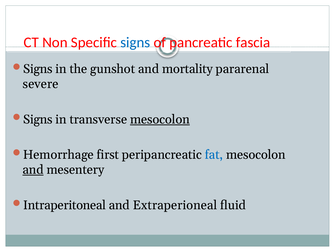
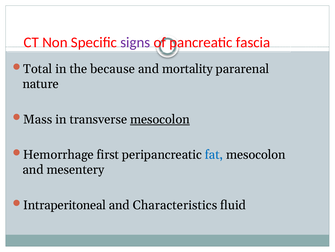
signs at (135, 42) colour: blue -> purple
Signs at (38, 69): Signs -> Total
gunshot: gunshot -> because
severe: severe -> nature
Signs at (38, 119): Signs -> Mass
and at (33, 169) underline: present -> none
Extraperioneal: Extraperioneal -> Characteristics
